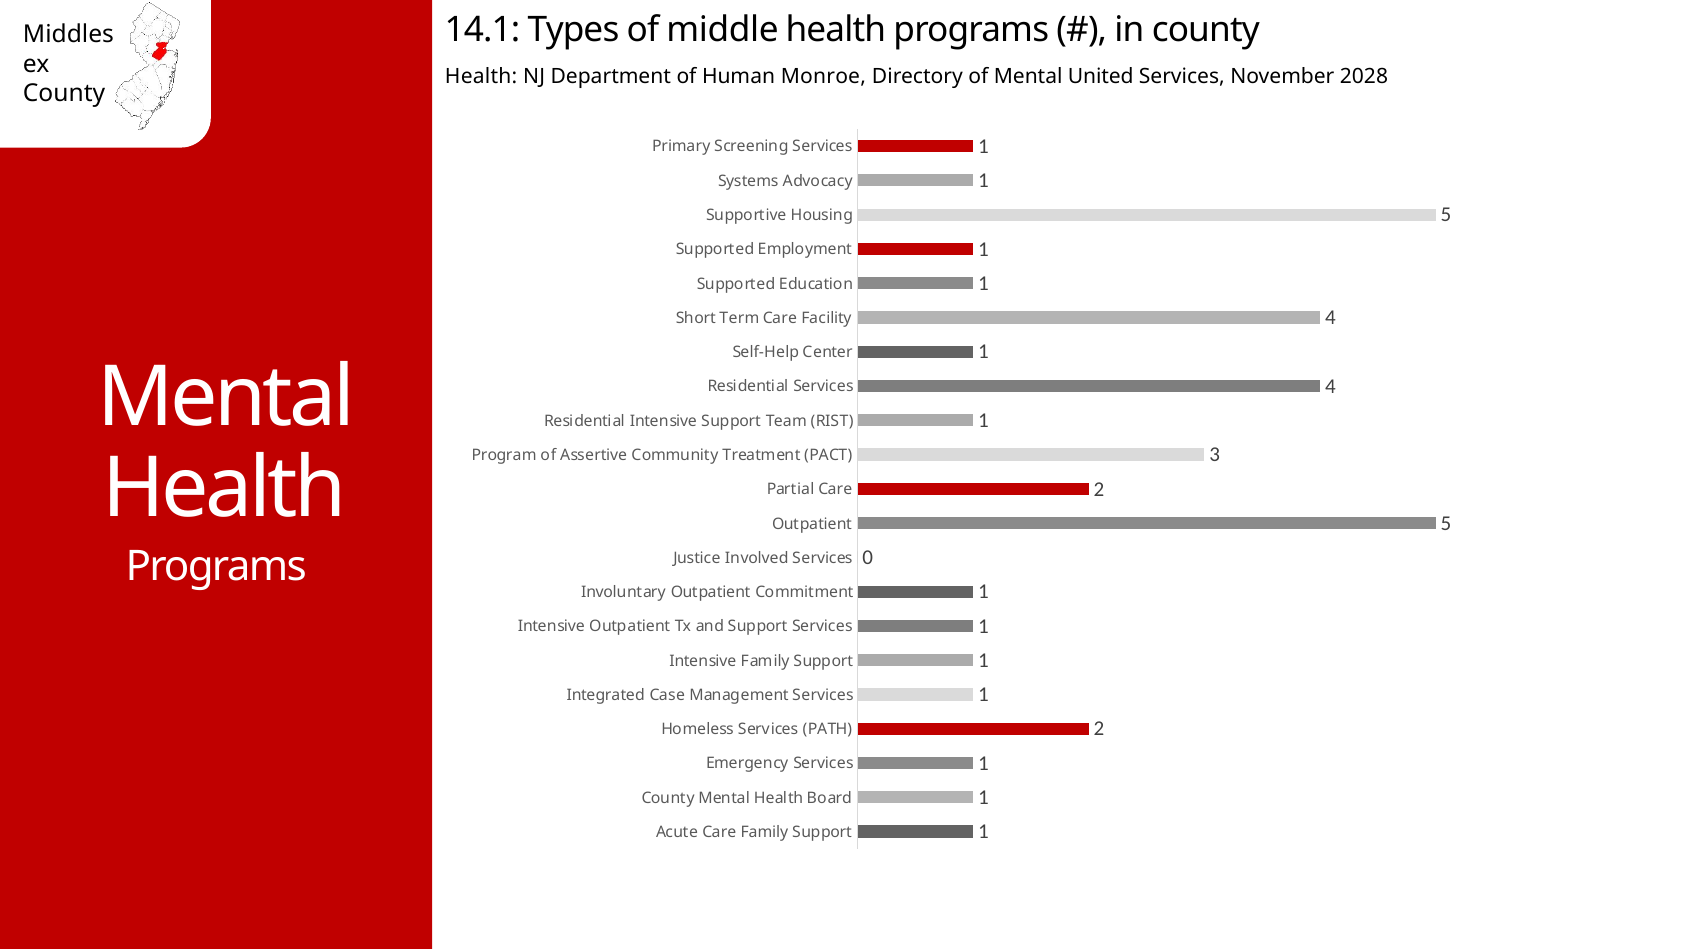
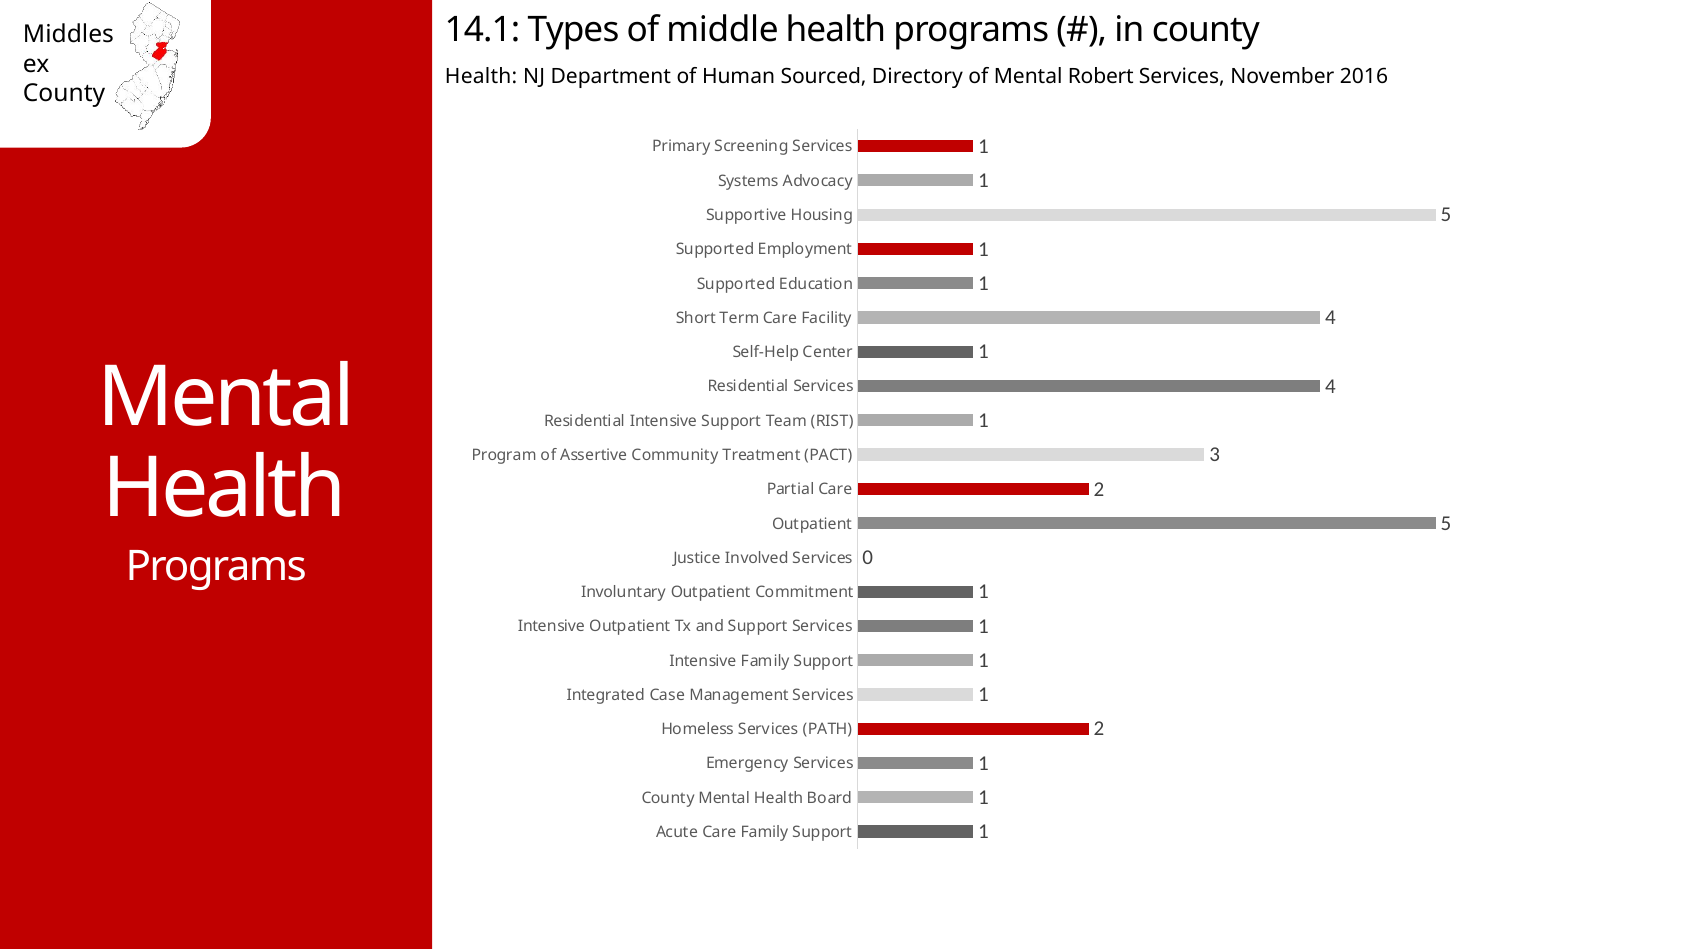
Monroe: Monroe -> Sourced
United: United -> Robert
2028: 2028 -> 2016
